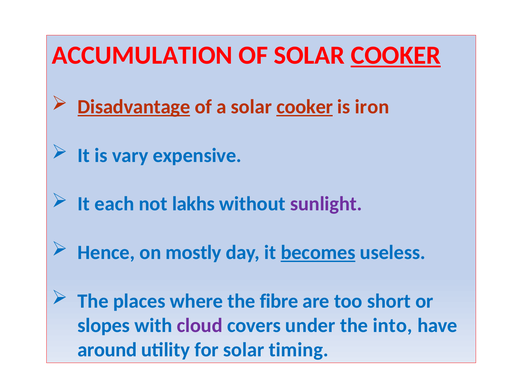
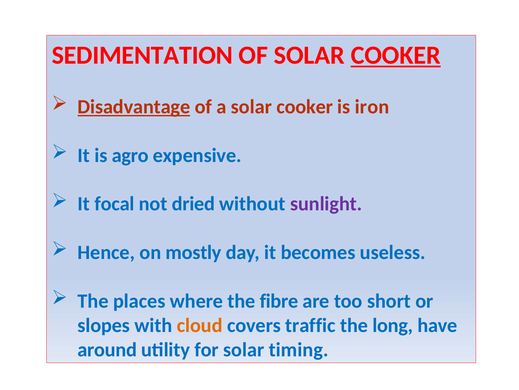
ACCUMULATION: ACCUMULATION -> SEDIMENTATION
cooker at (305, 107) underline: present -> none
vary: vary -> agro
each: each -> focal
lakhs: lakhs -> dried
becomes underline: present -> none
cloud colour: purple -> orange
under: under -> traffic
into: into -> long
